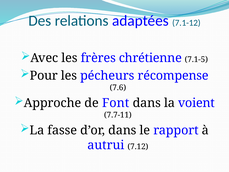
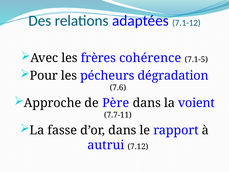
chrétienne: chrétienne -> cohérence
récompense: récompense -> dégradation
Font: Font -> Père
